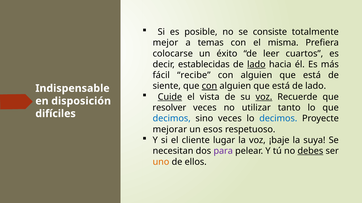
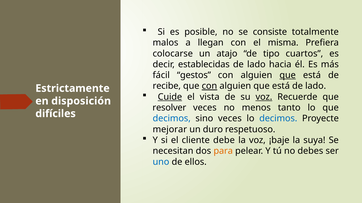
mejor: mejor -> malos
temas: temas -> llegan
éxito: éxito -> atajo
leer: leer -> tipo
lado at (256, 65) underline: present -> none
recibe: recibe -> gestos
que at (288, 75) underline: none -> present
siente: siente -> recibe
Indispensable: Indispensable -> Estrictamente
utilizar: utilizar -> menos
esos: esos -> duro
lugar: lugar -> debe
para colour: purple -> orange
debes underline: present -> none
uno colour: orange -> blue
